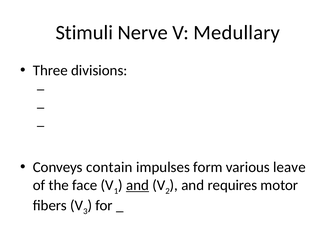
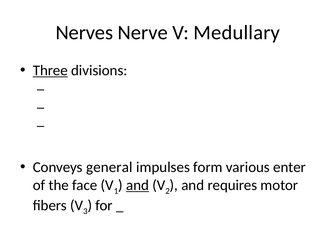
Stimuli: Stimuli -> Nerves
Three underline: none -> present
contain: contain -> general
leave: leave -> enter
